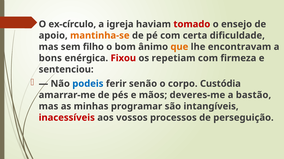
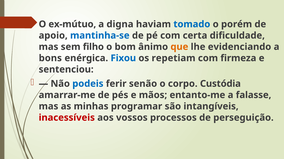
ex-círculo: ex-círculo -> ex-mútuo
igreja: igreja -> digna
tomado colour: red -> blue
ensejo: ensejo -> porém
mantinha-se colour: orange -> blue
encontravam: encontravam -> evidenciando
Fixou colour: red -> blue
deveres-me: deveres-me -> entanto-me
bastão: bastão -> falasse
